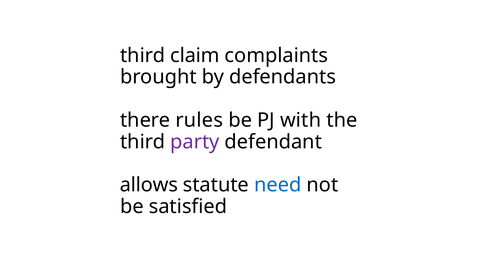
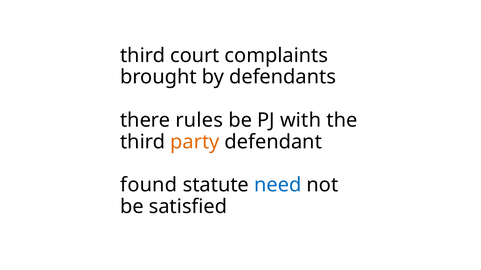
claim: claim -> court
party colour: purple -> orange
allows: allows -> found
